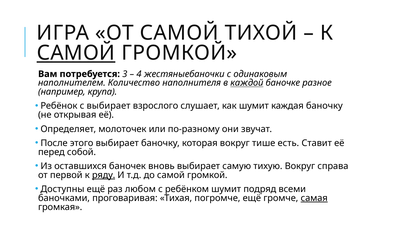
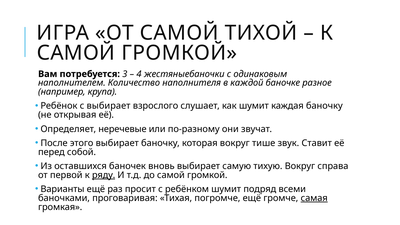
САМОЙ at (76, 53) underline: present -> none
каждой underline: present -> none
молоточек: молоточек -> неречевые
есть: есть -> звук
Доступны: Доступны -> Варианты
любом: любом -> просит
